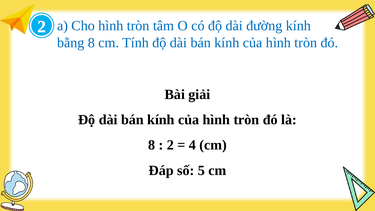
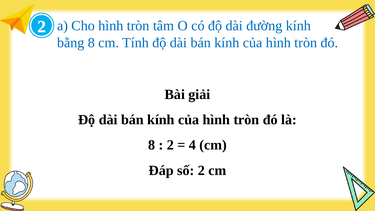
số 5: 5 -> 2
